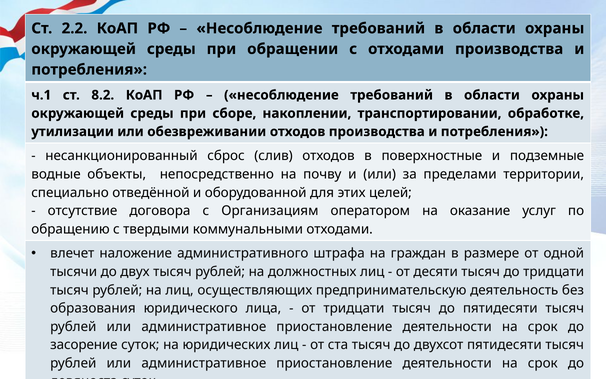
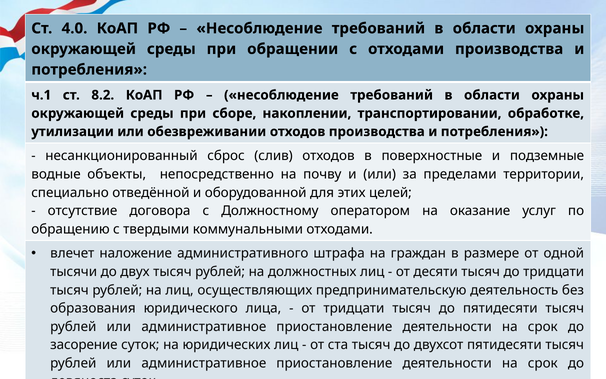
2.2: 2.2 -> 4.0
Организациям: Организациям -> Должностному
